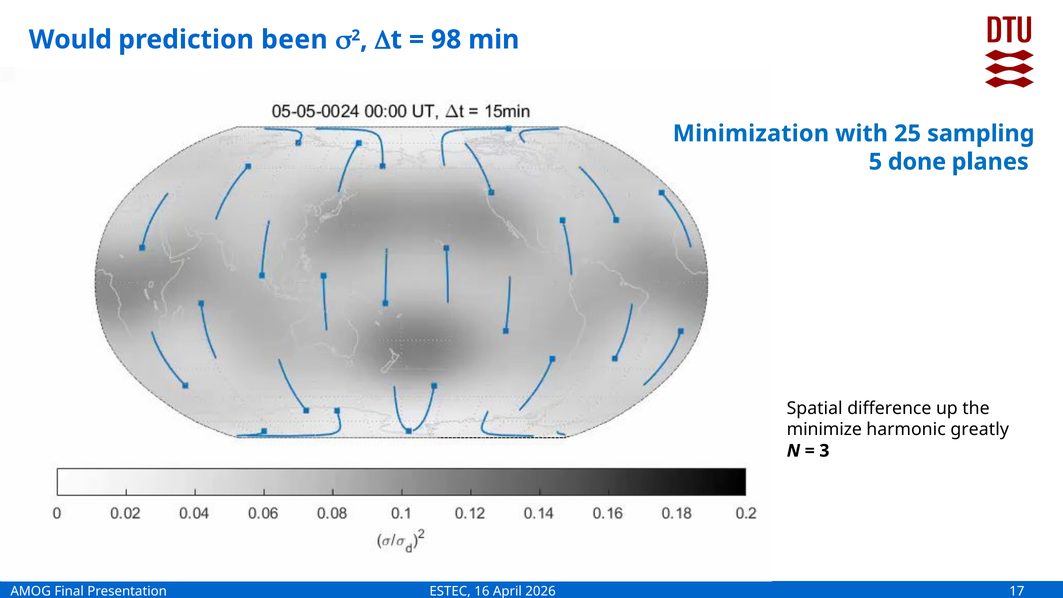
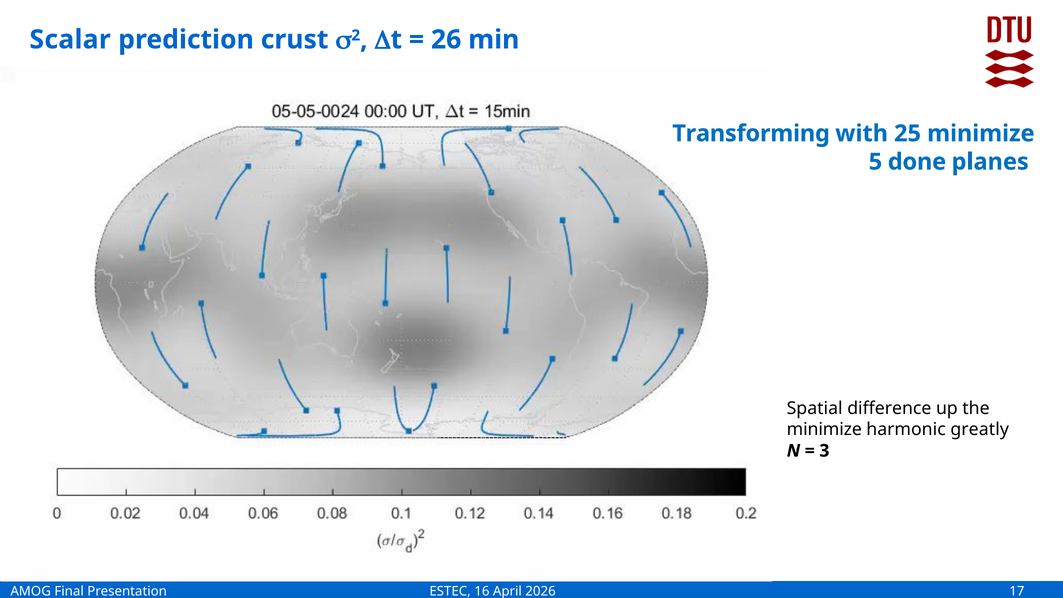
Would: Would -> Scalar
been: been -> crust
98: 98 -> 26
Minimization: Minimization -> Transforming
25 sampling: sampling -> minimize
